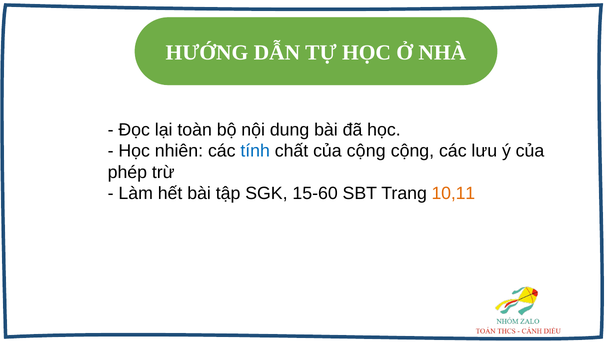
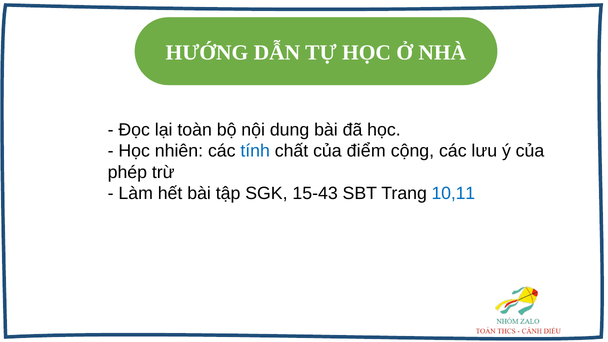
của cộng: cộng -> điểm
15-60: 15-60 -> 15-43
10,11 colour: orange -> blue
